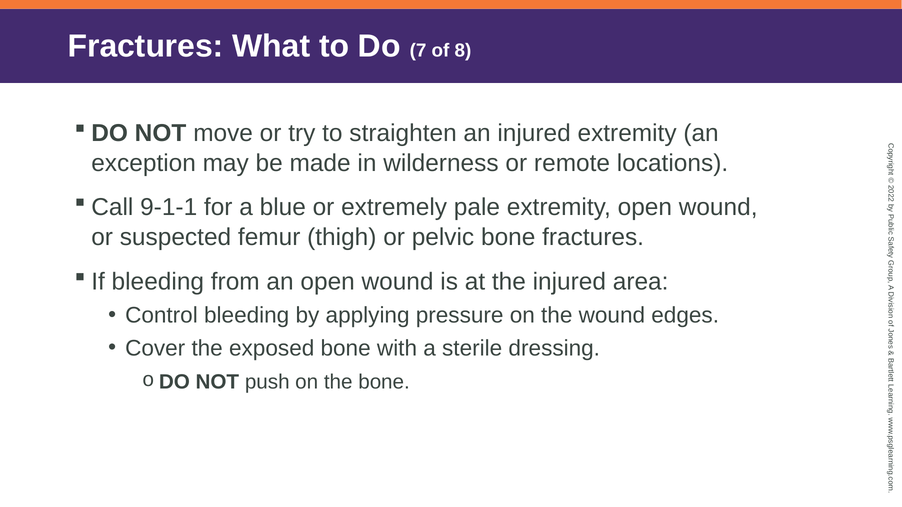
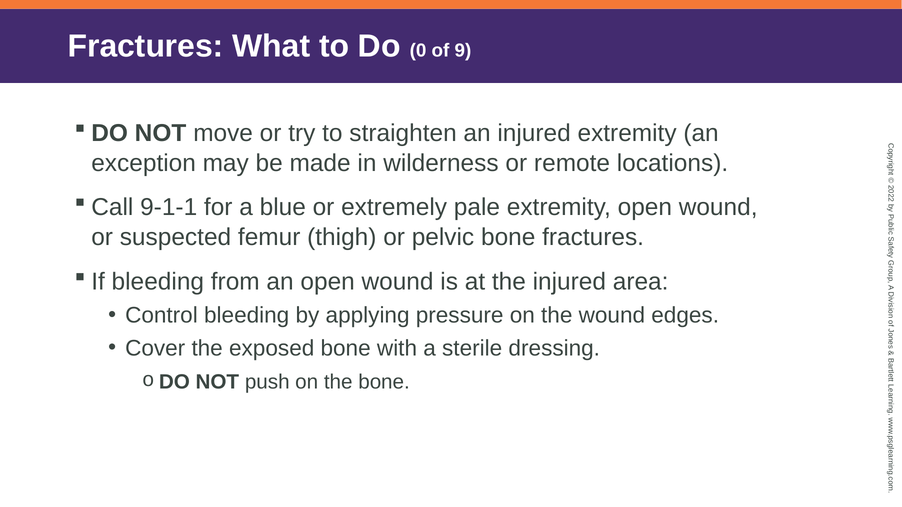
Do 7: 7 -> 0
8: 8 -> 9
